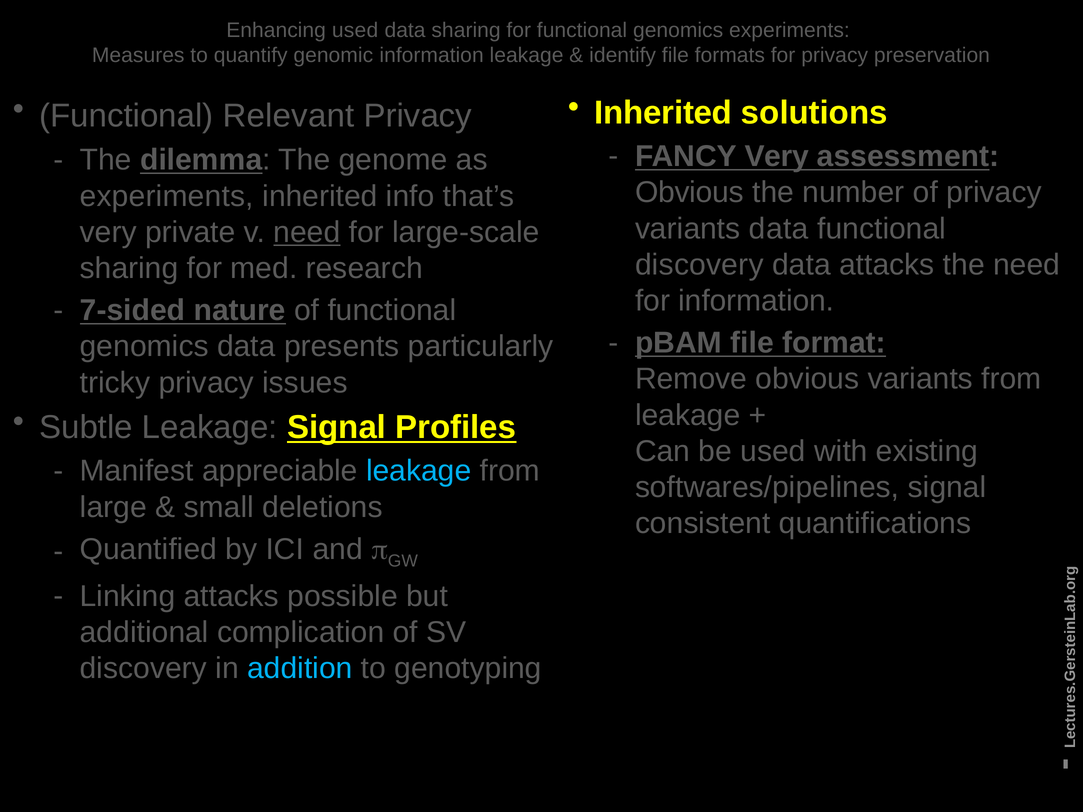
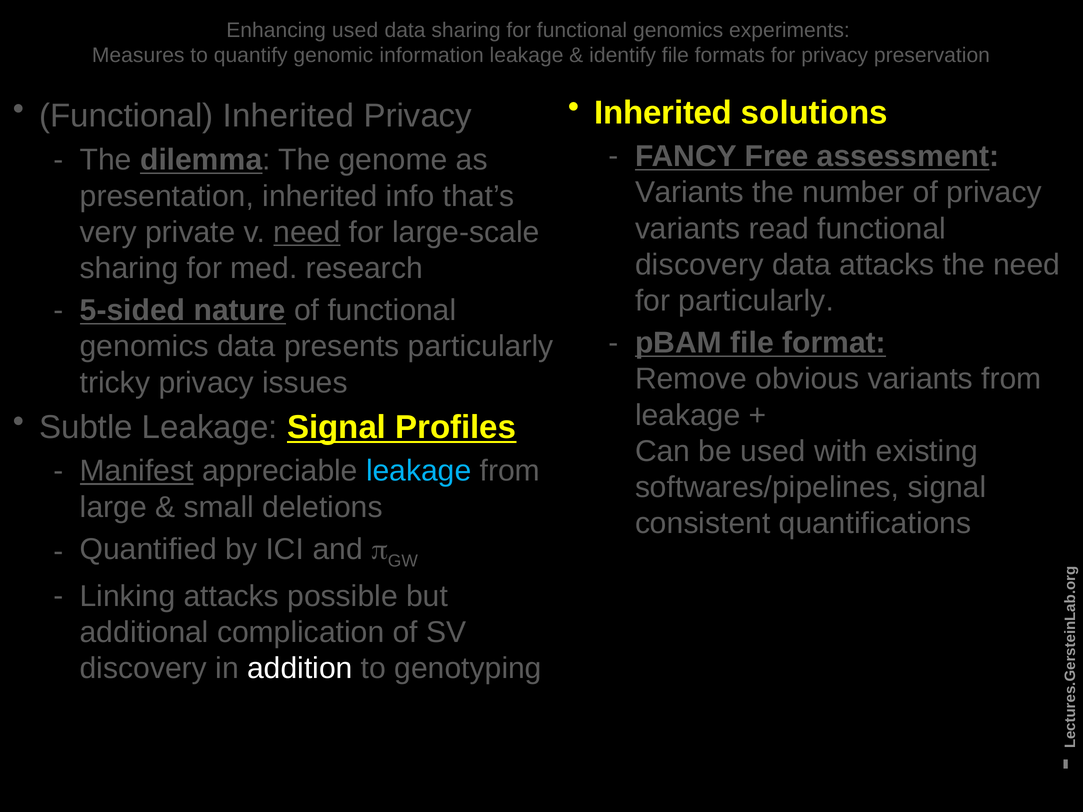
Functional Relevant: Relevant -> Inherited
FANCY Very: Very -> Free
Obvious at (689, 193): Obvious -> Variants
experiments at (167, 196): experiments -> presentation
variants data: data -> read
for information: information -> particularly
7-sided: 7-sided -> 5-sided
Manifest underline: none -> present
addition colour: light blue -> white
